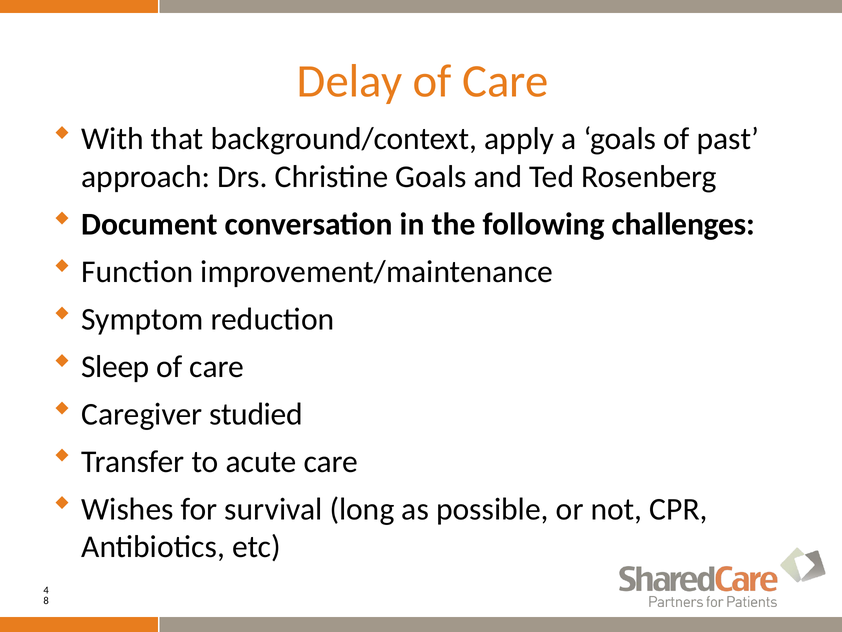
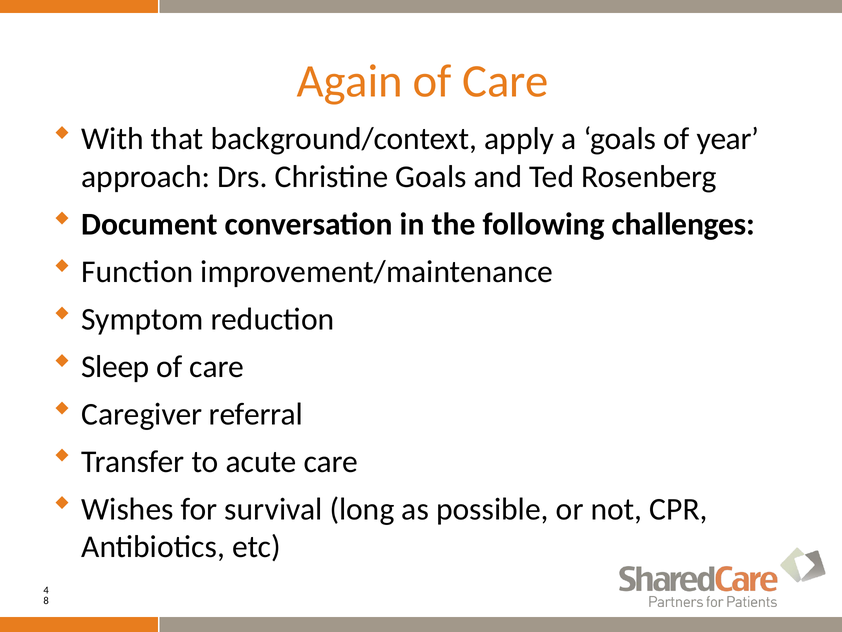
Delay: Delay -> Again
past: past -> year
studied: studied -> referral
